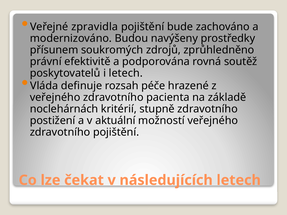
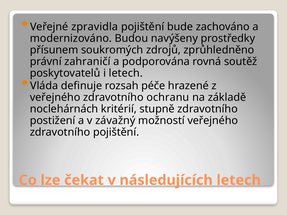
efektivitě: efektivitě -> zahraničí
pacienta: pacienta -> ochranu
aktuální: aktuální -> závažný
